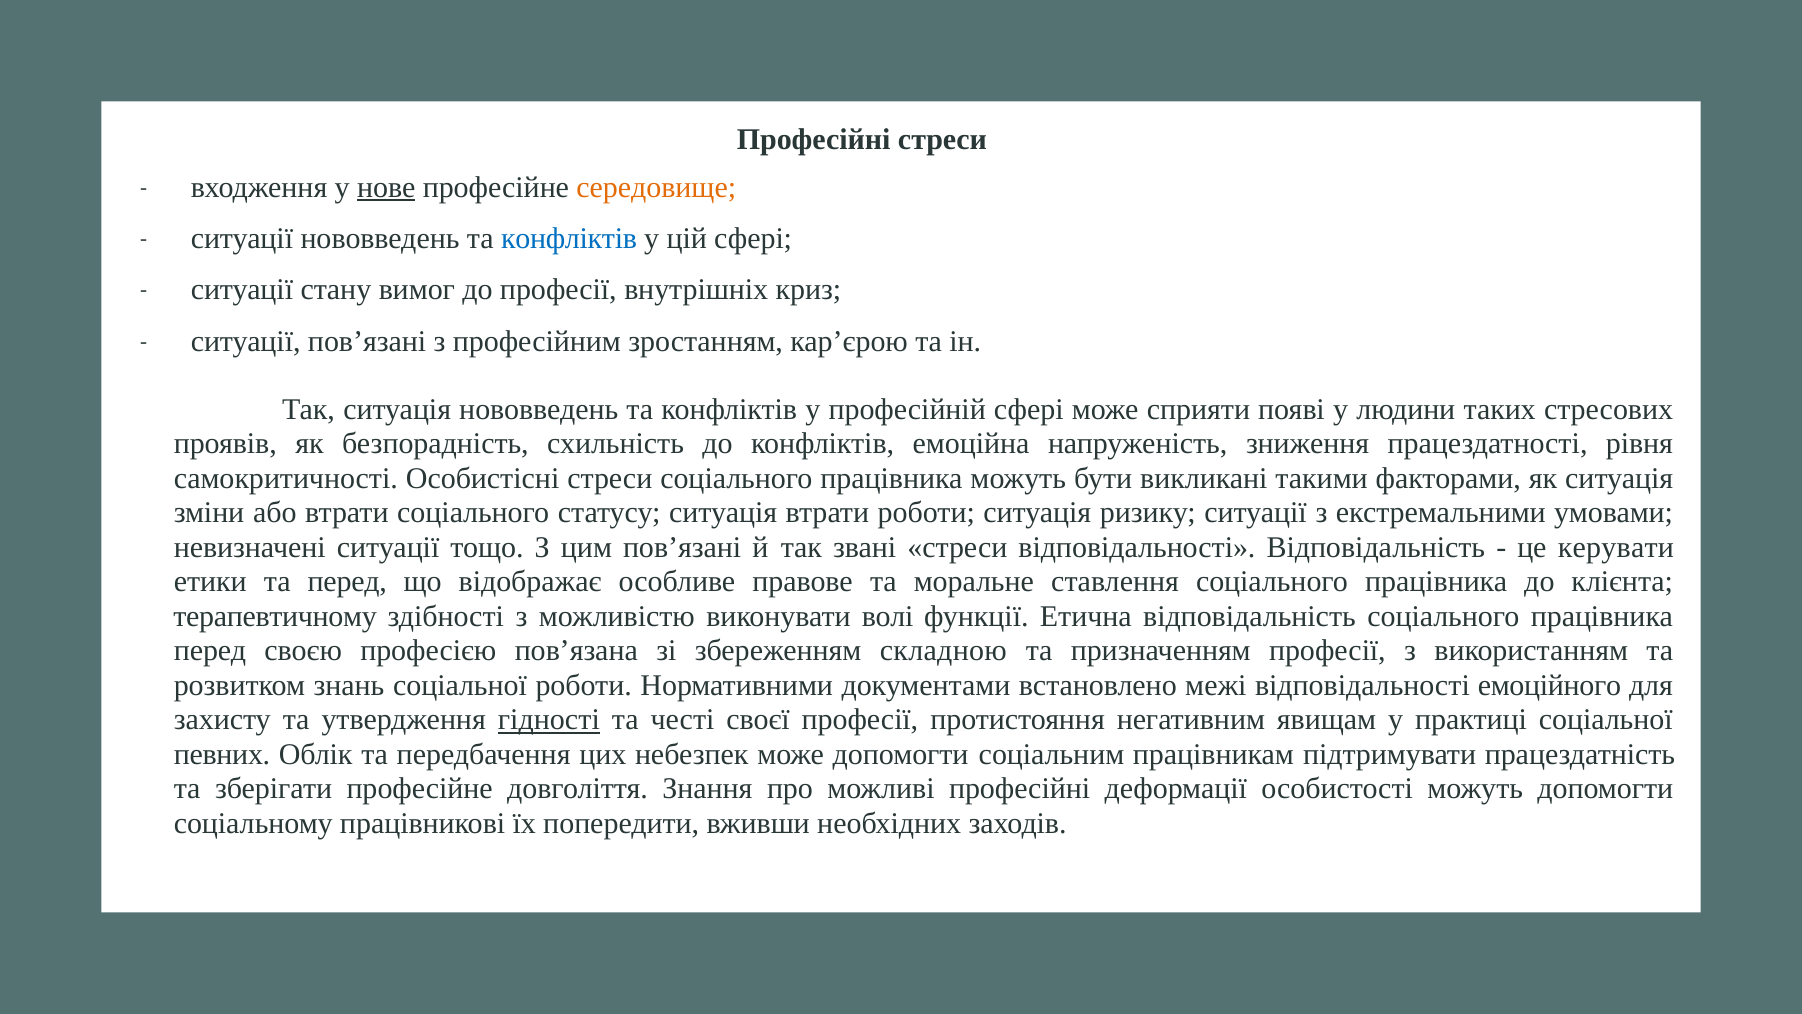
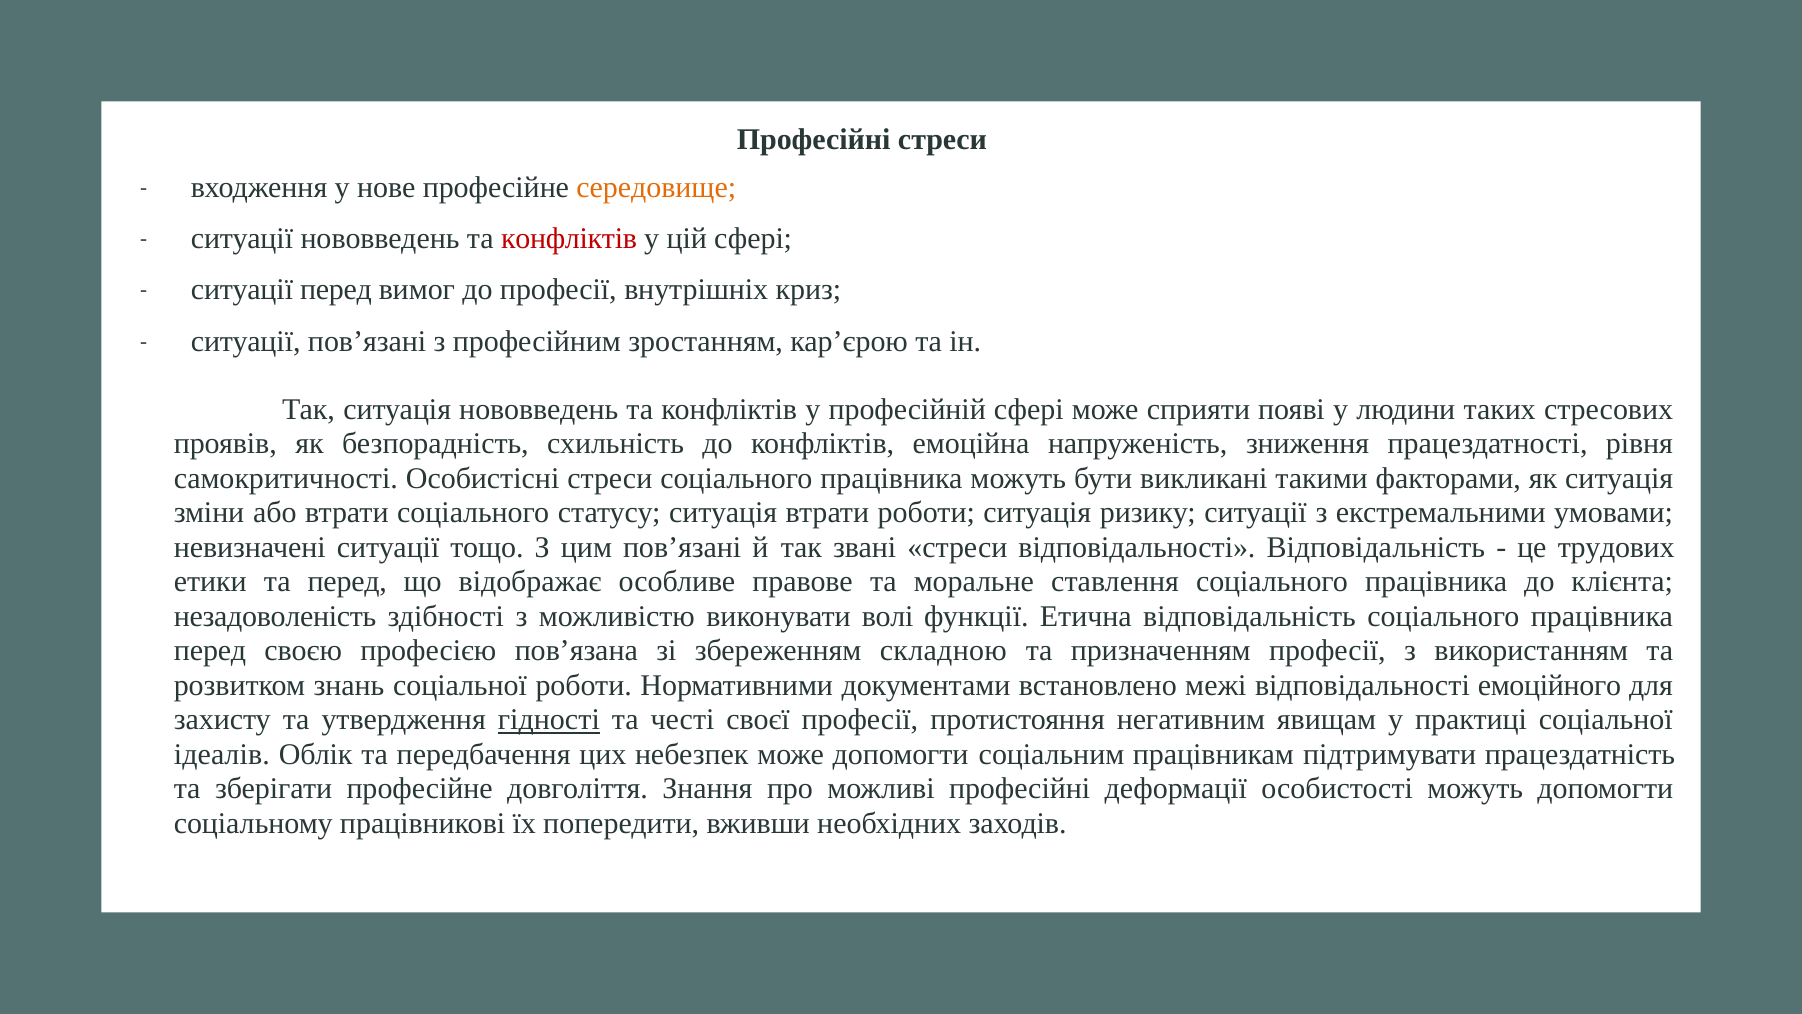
нове underline: present -> none
конфліктів at (569, 239) colour: blue -> red
ситуації стану: стану -> перед
керувати: керувати -> трудових
терапевтичному: терапевтичному -> незадоволеність
певних: певних -> ідеалів
